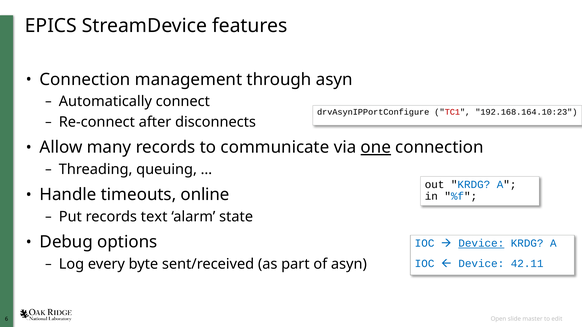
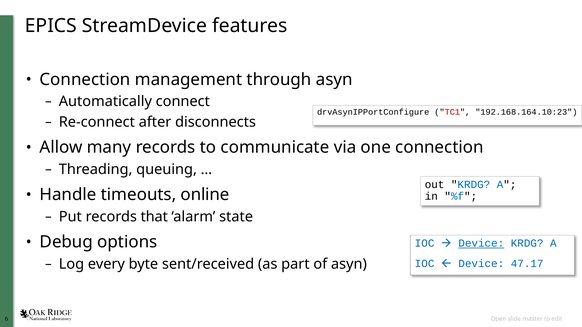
one underline: present -> none
text: text -> that
42.11: 42.11 -> 47.17
